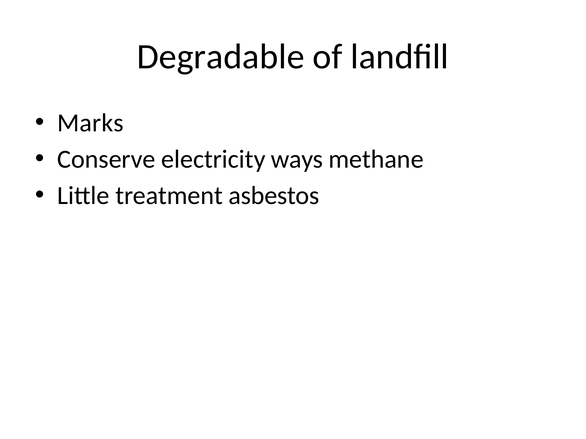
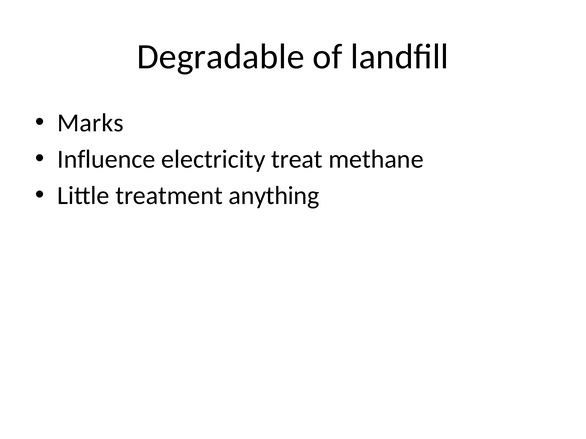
Conserve: Conserve -> Influence
ways: ways -> treat
asbestos: asbestos -> anything
